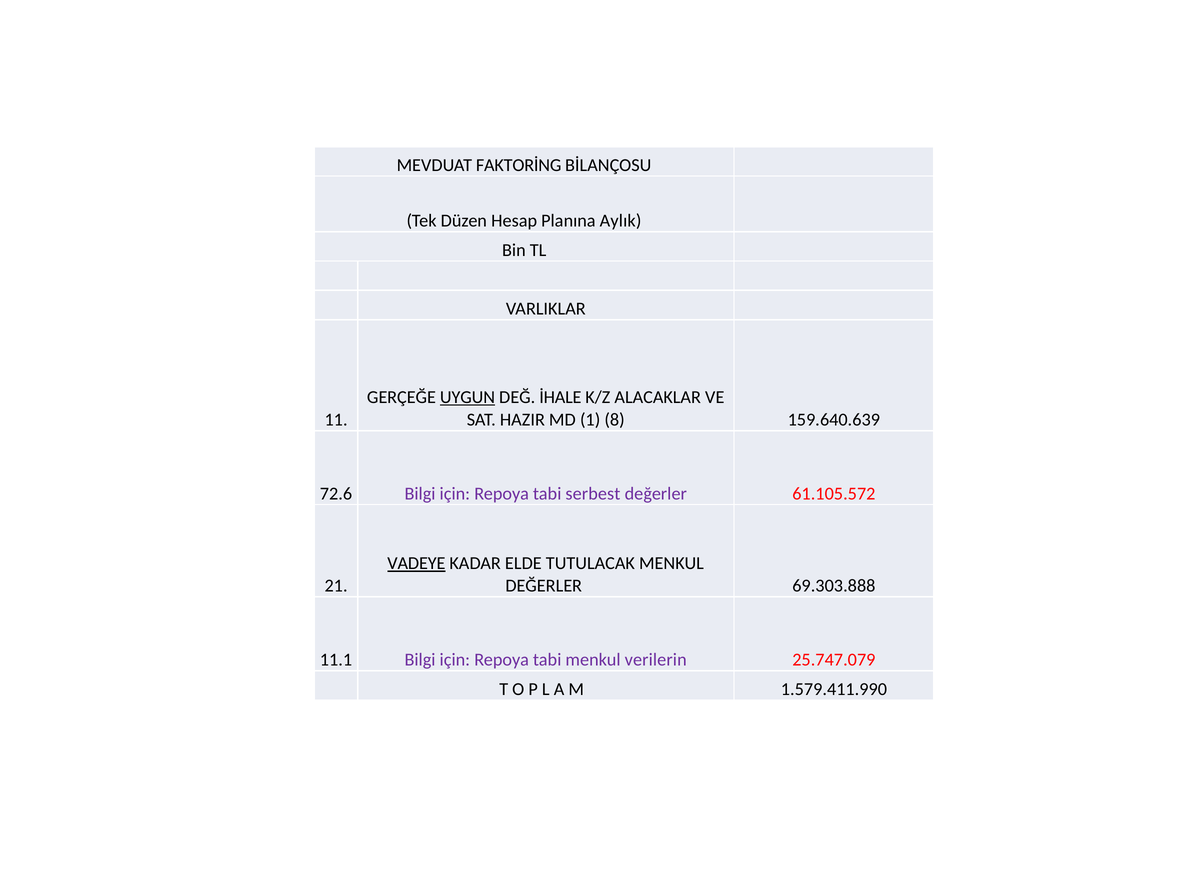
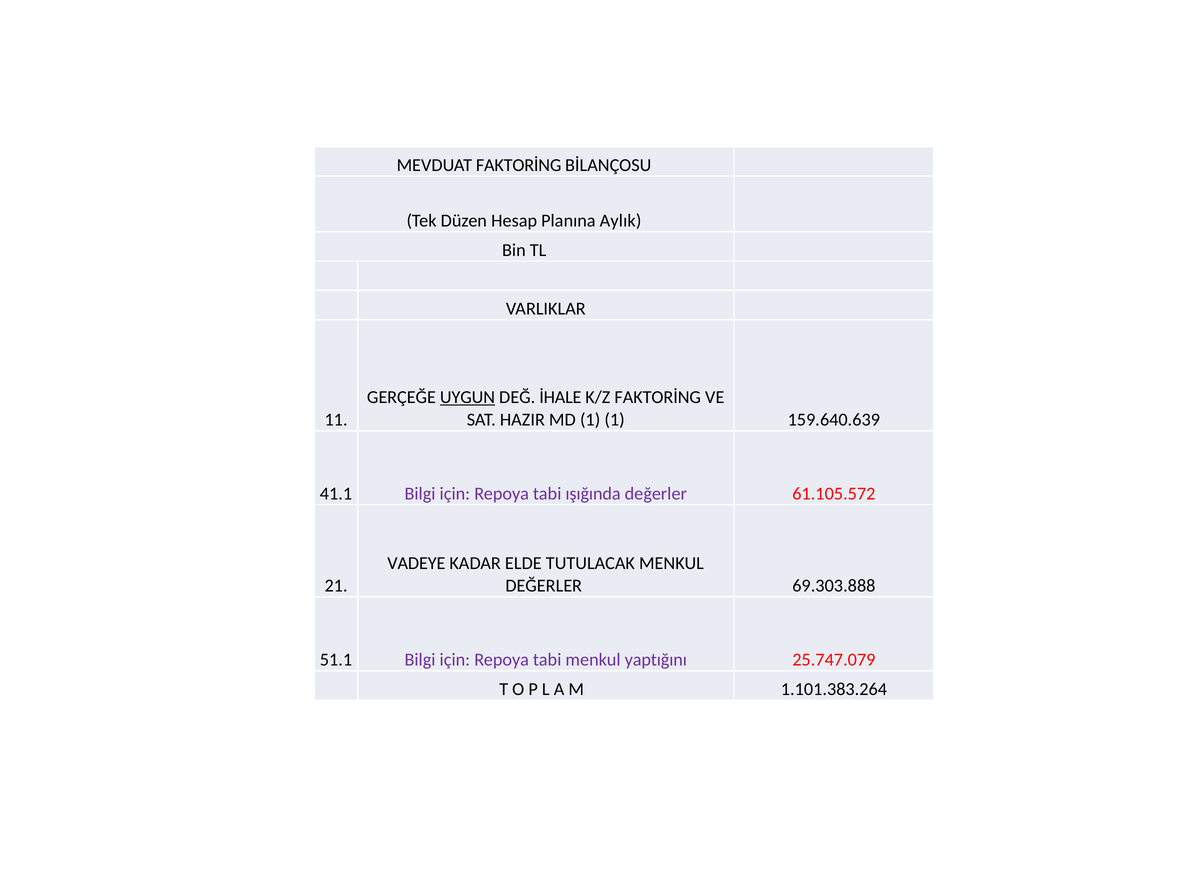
K/Z ALACAKLAR: ALACAKLAR -> FAKTORİNG
1 8: 8 -> 1
72.6: 72.6 -> 41.1
serbest: serbest -> ışığında
VADEYE underline: present -> none
11.1: 11.1 -> 51.1
verilerin: verilerin -> yaptığını
1.579.411.990: 1.579.411.990 -> 1.101.383.264
